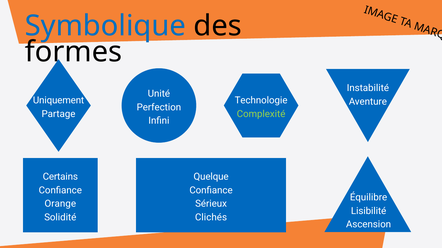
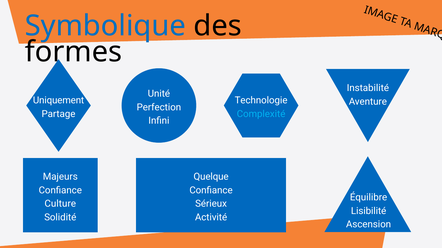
Complexité colour: light green -> light blue
Certains: Certains -> Majeurs
Orange: Orange -> Culture
Clichés: Clichés -> Activité
